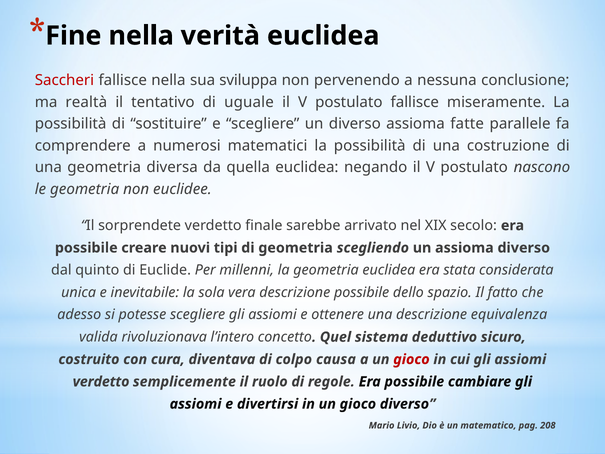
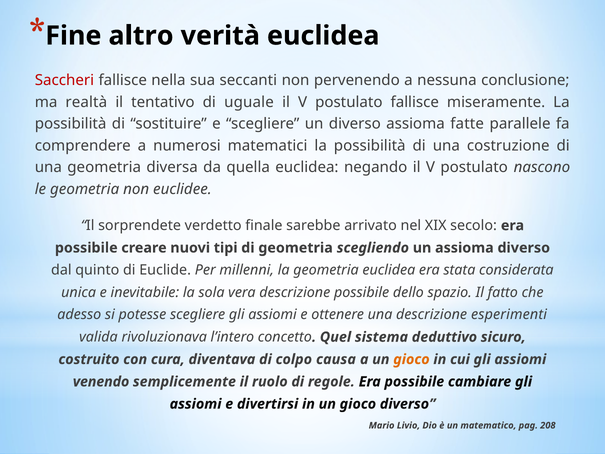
Fine nella: nella -> altro
sviluppa: sviluppa -> seccanti
equivalenza: equivalenza -> esperimenti
gioco at (411, 359) colour: red -> orange
verdetto at (101, 381): verdetto -> venendo
